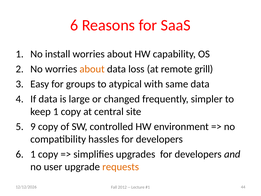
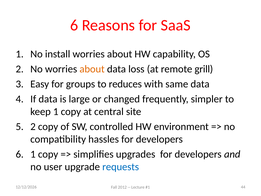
atypical: atypical -> reduces
9 at (33, 126): 9 -> 2
requests colour: orange -> blue
